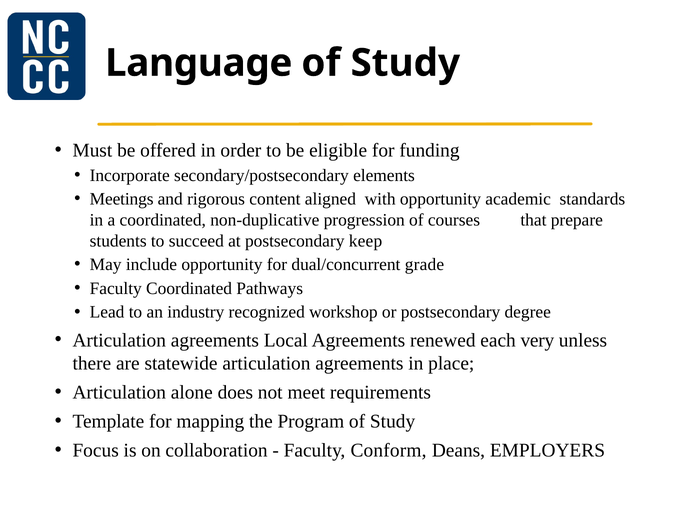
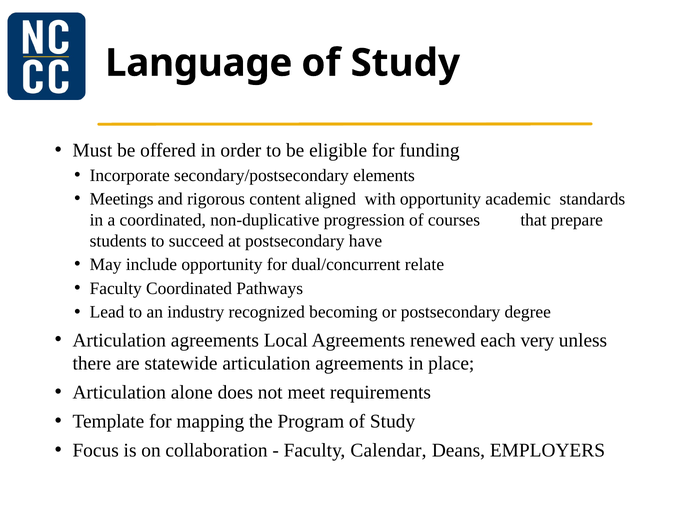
keep: keep -> have
grade: grade -> relate
workshop: workshop -> becoming
Conform: Conform -> Calendar
